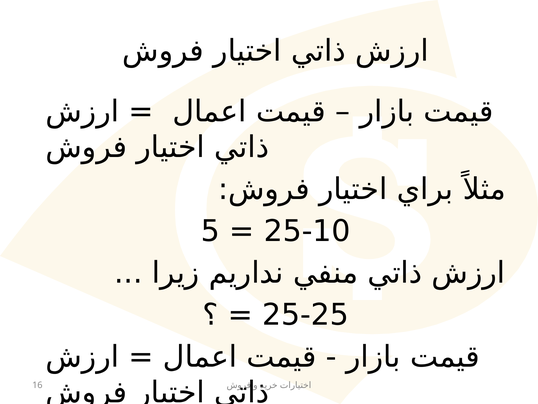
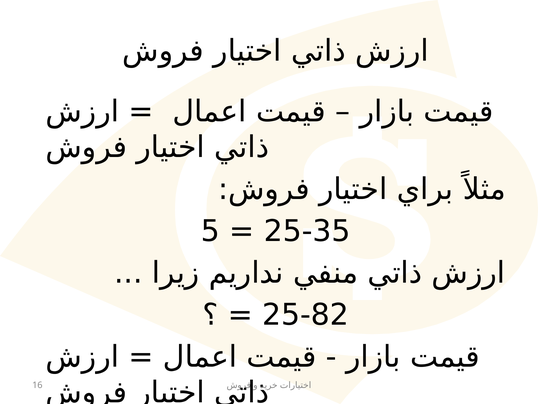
25-10: 25-10 -> 25-35
25-25: 25-25 -> 25-82
